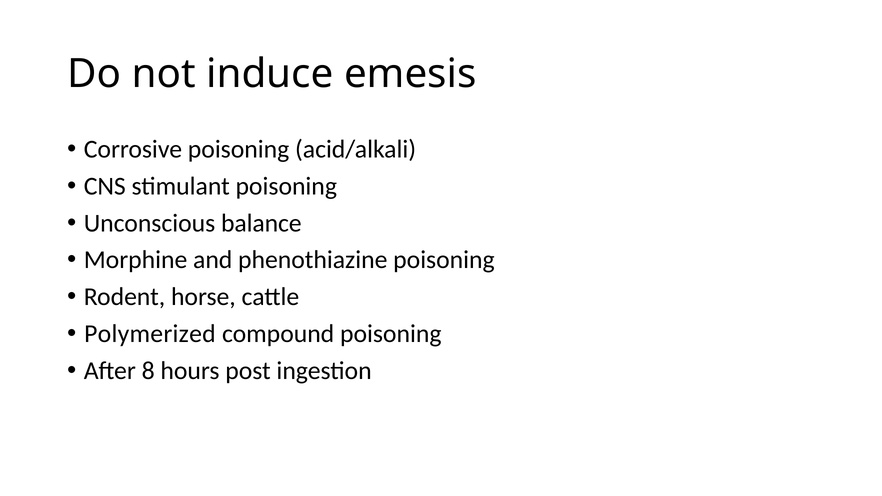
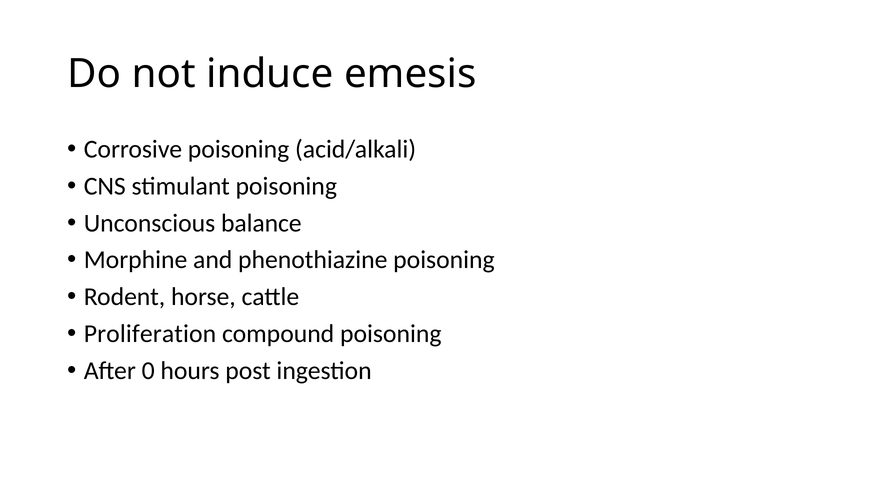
Polymerized: Polymerized -> Proliferation
8: 8 -> 0
